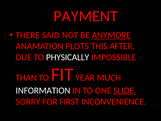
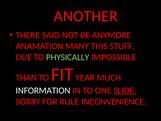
PAYMENT: PAYMENT -> ANOTHER
ANYMORE underline: present -> none
PLOTS: PLOTS -> MANY
AFTER: AFTER -> STUFF
PHYSICALLY colour: white -> light green
FIRST: FIRST -> RULE
